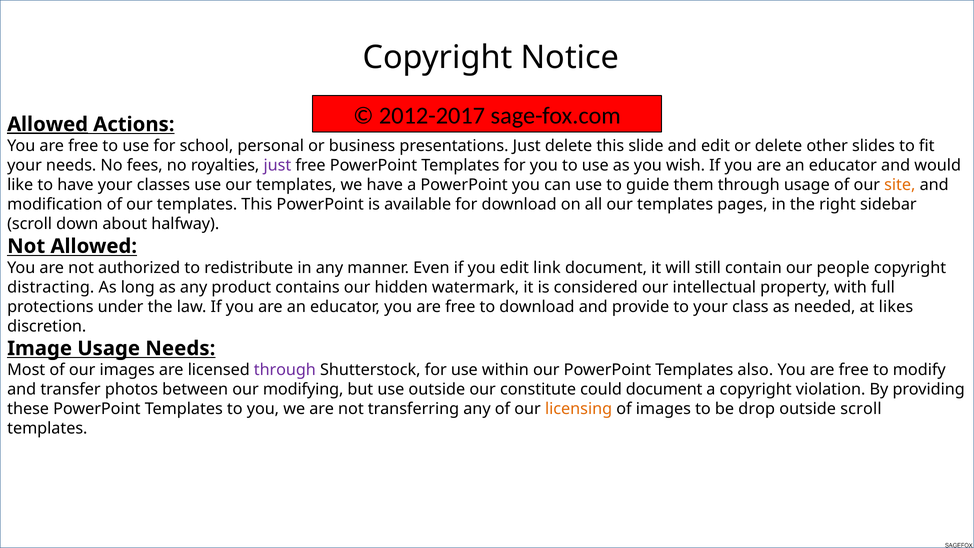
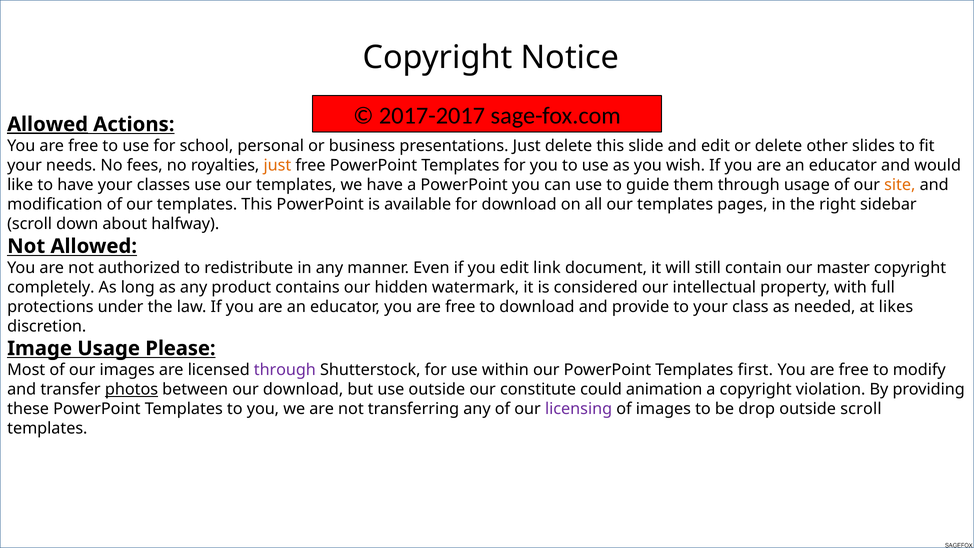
2012-2017: 2012-2017 -> 2017-2017
just at (277, 166) colour: purple -> orange
people: people -> master
distracting: distracting -> completely
Usage Needs: Needs -> Please
also: also -> first
photos underline: none -> present
our modifying: modifying -> download
could document: document -> animation
licensing colour: orange -> purple
